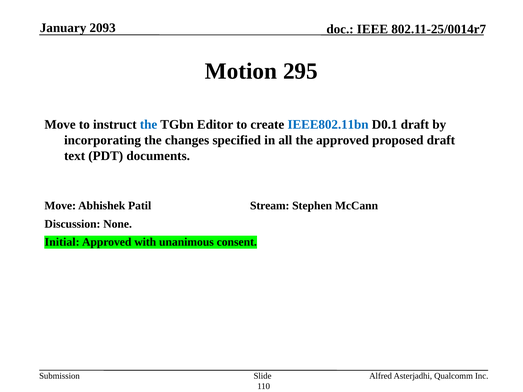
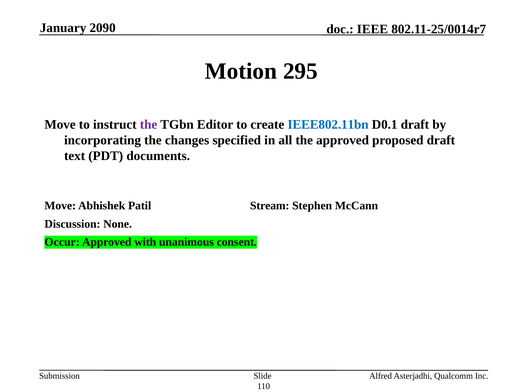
2093: 2093 -> 2090
the at (149, 125) colour: blue -> purple
Initial: Initial -> Occur
